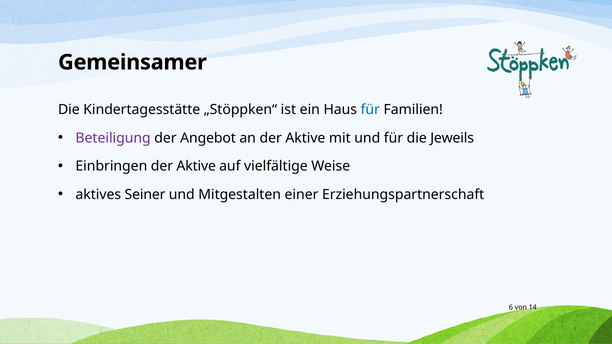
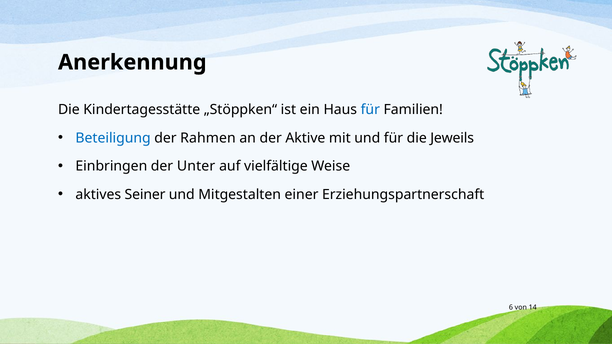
Gemeinsamer: Gemeinsamer -> Anerkennung
Beteiligung colour: purple -> blue
Angebot: Angebot -> Rahmen
Einbringen der Aktive: Aktive -> Unter
